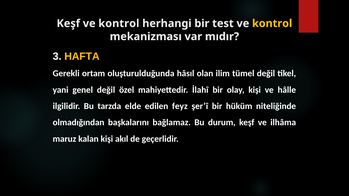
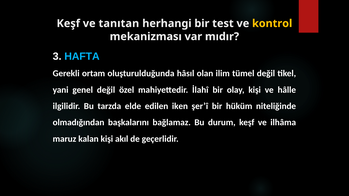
Keşf ve kontrol: kontrol -> tanıtan
HAFTA colour: yellow -> light blue
feyz: feyz -> iken
